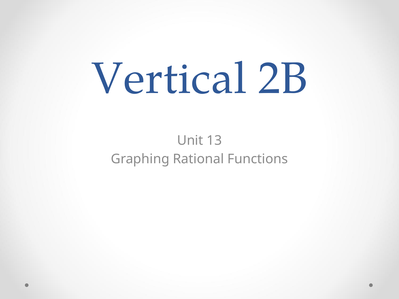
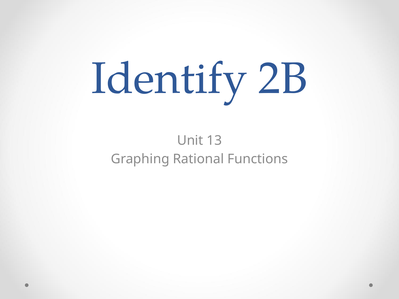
Vertical: Vertical -> Identify
